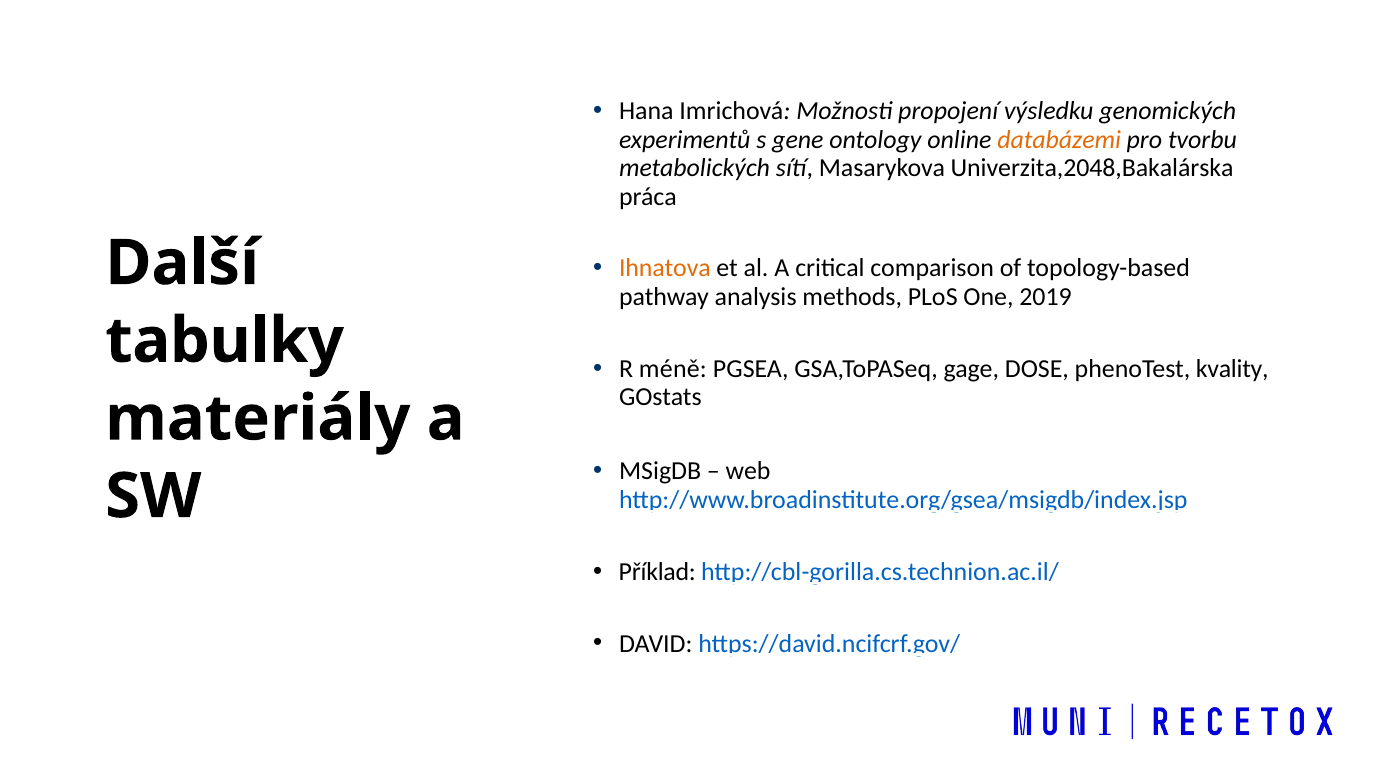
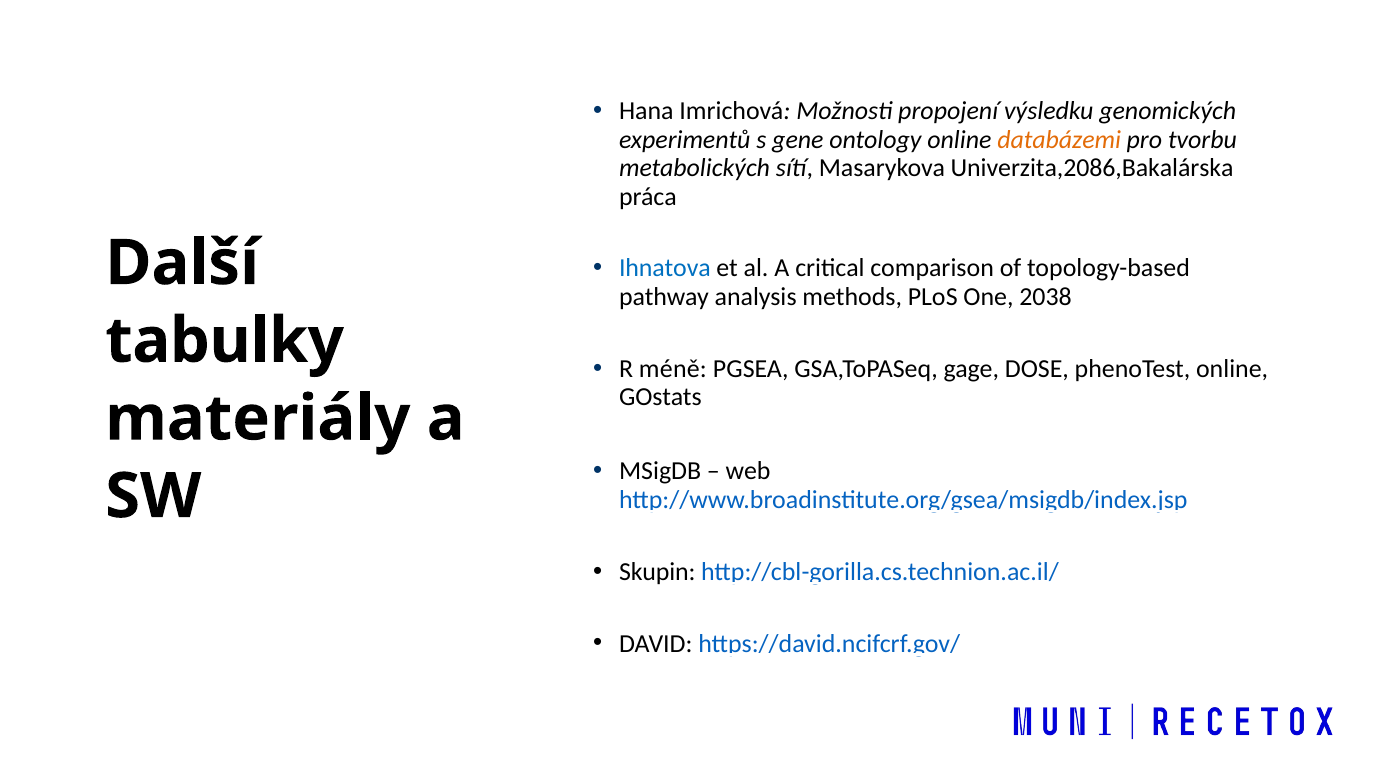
Univerzita,2048,Bakalárska: Univerzita,2048,Bakalárska -> Univerzita,2086,Bakalárska
Ihnatova colour: orange -> blue
2019: 2019 -> 2038
phenoTest kvality: kvality -> online
Příklad: Příklad -> Skupin
